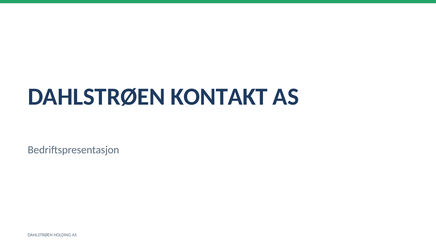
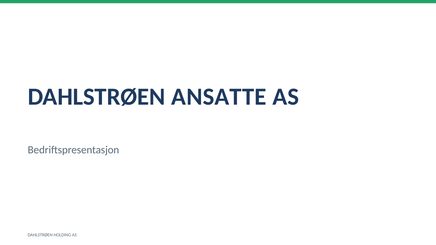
KONTAKT: KONTAKT -> ANSATTE
